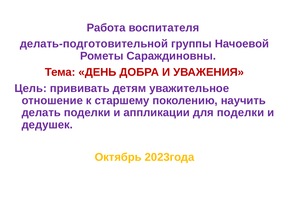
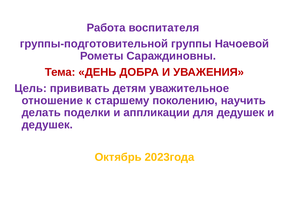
делать-подготовительной: делать-подготовительной -> группы-подготовительной
для поделки: поделки -> дедушек
